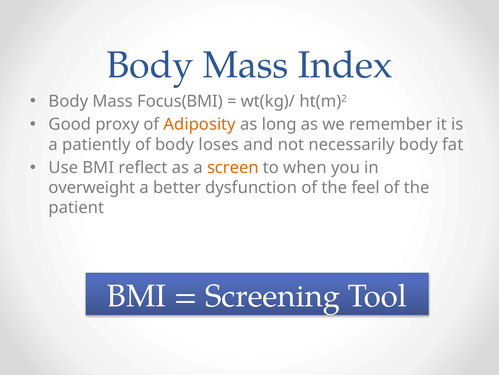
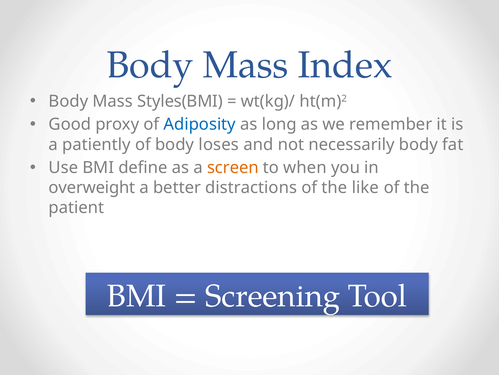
Focus(BMI: Focus(BMI -> Styles(BMI
Adiposity colour: orange -> blue
reflect: reflect -> define
dysfunction: dysfunction -> distractions
feel: feel -> like
